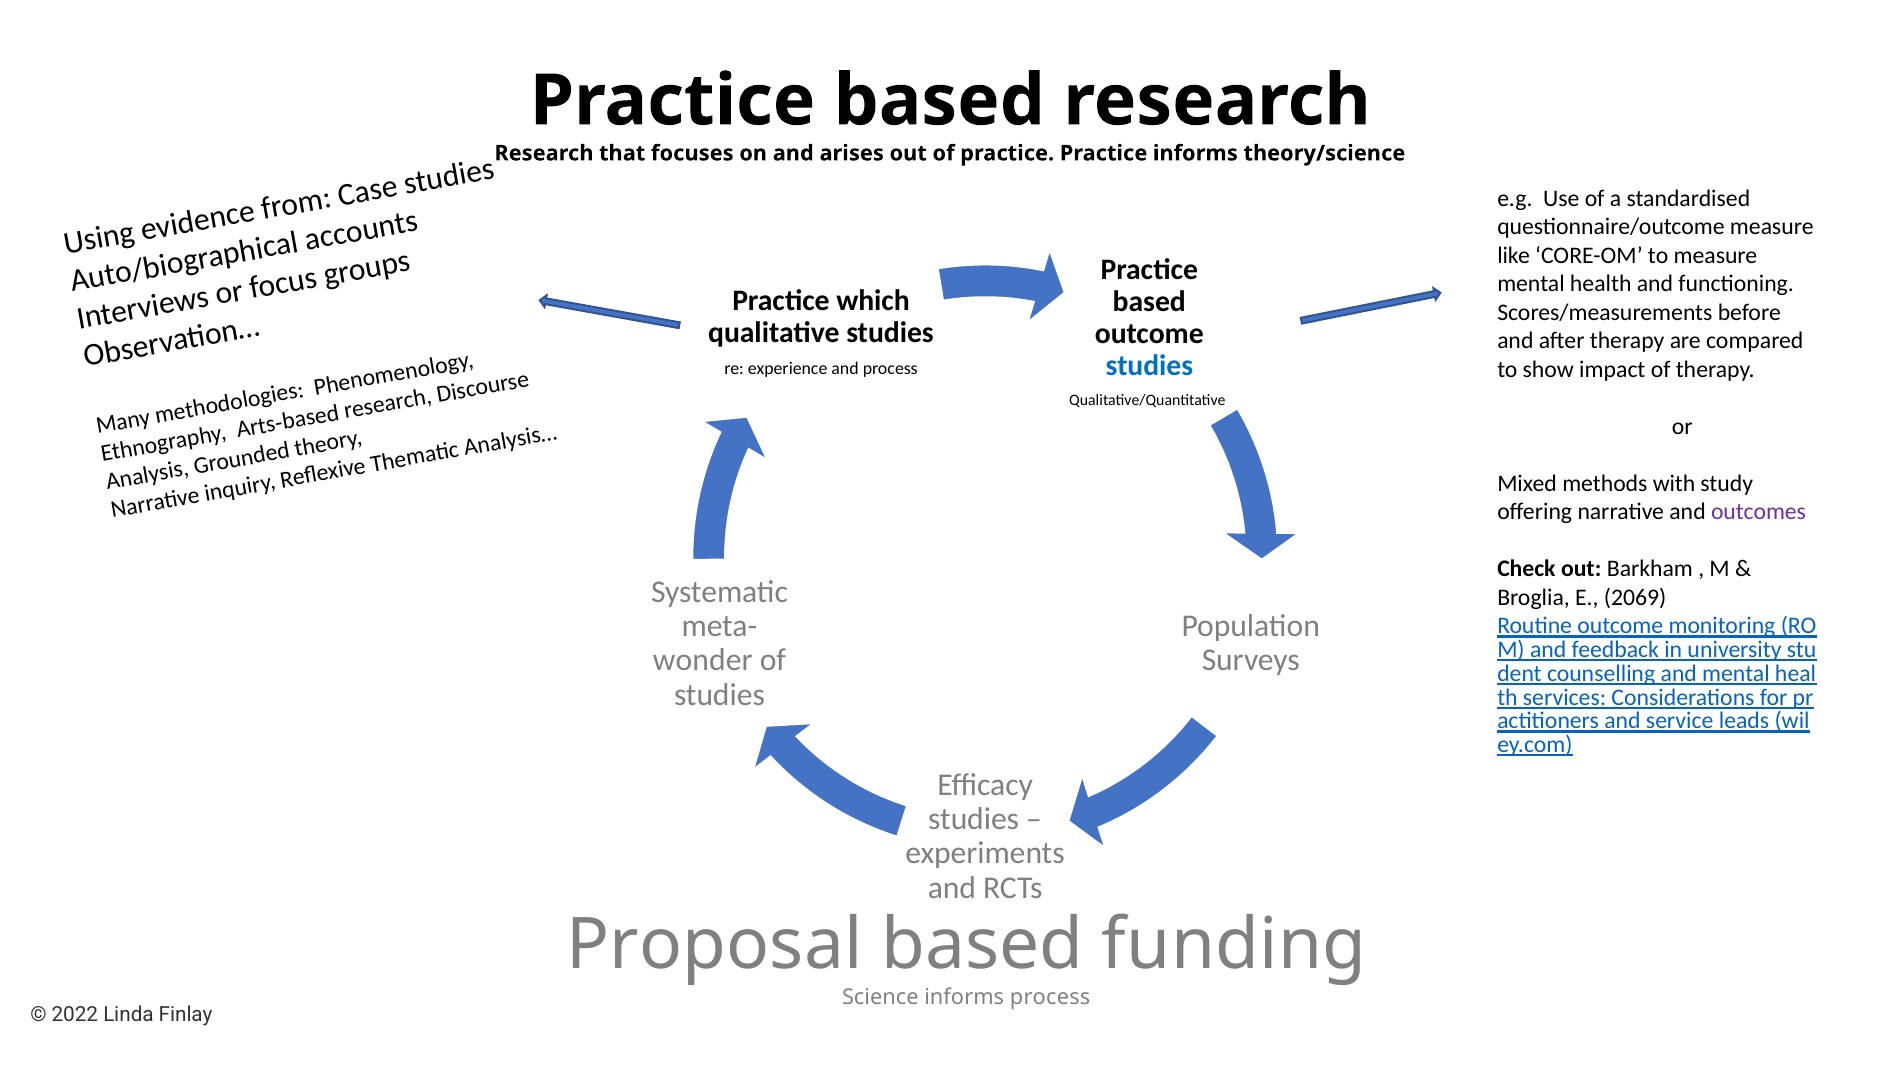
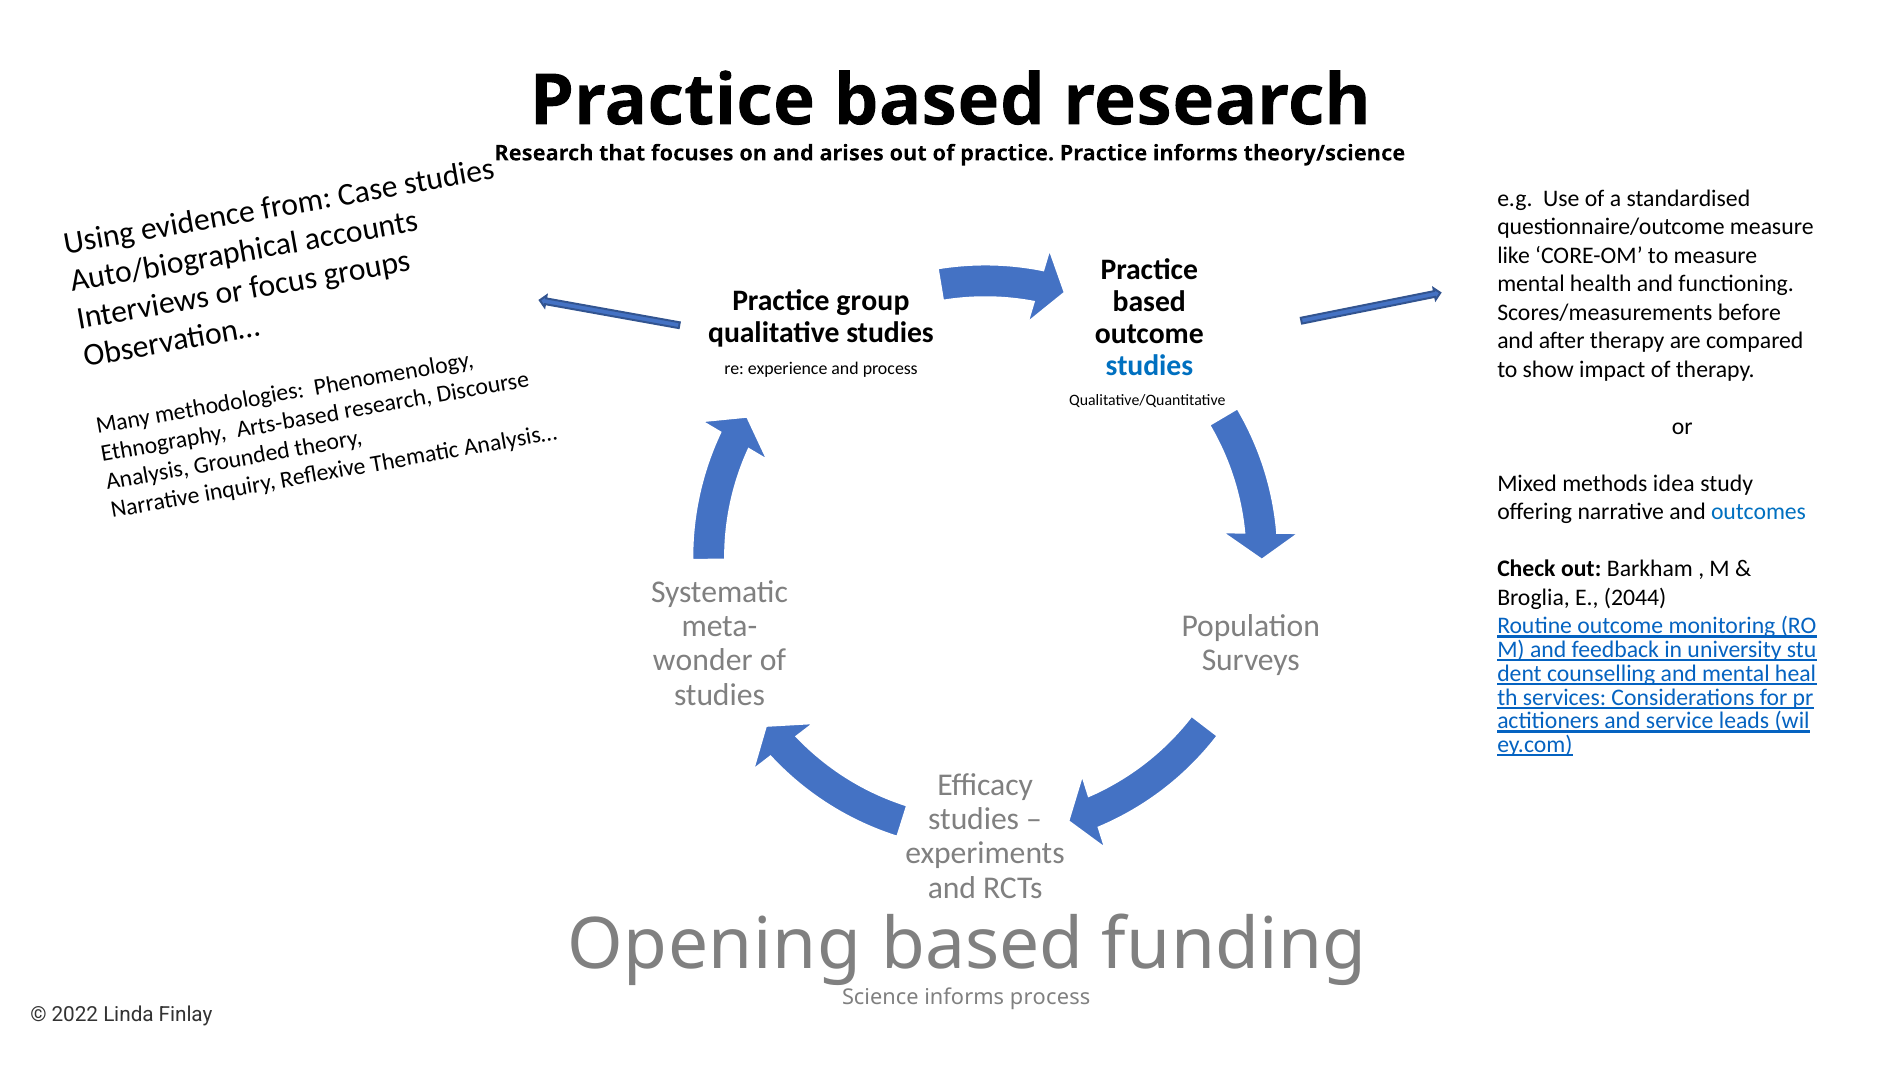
which: which -> group
with: with -> idea
outcomes colour: purple -> blue
2069: 2069 -> 2044
Proposal: Proposal -> Opening
